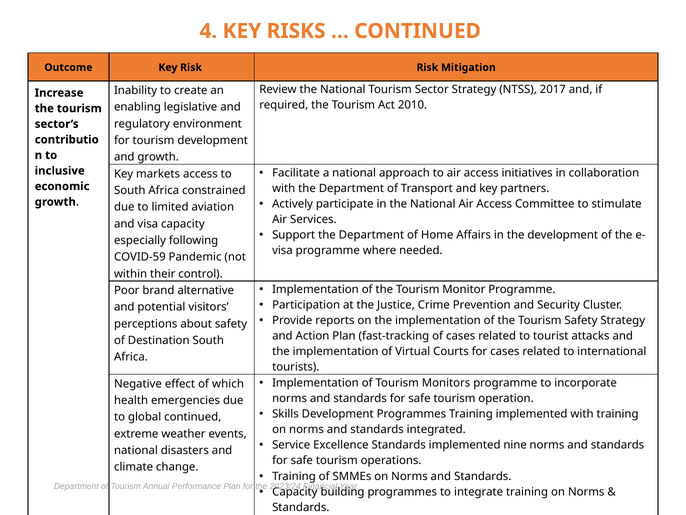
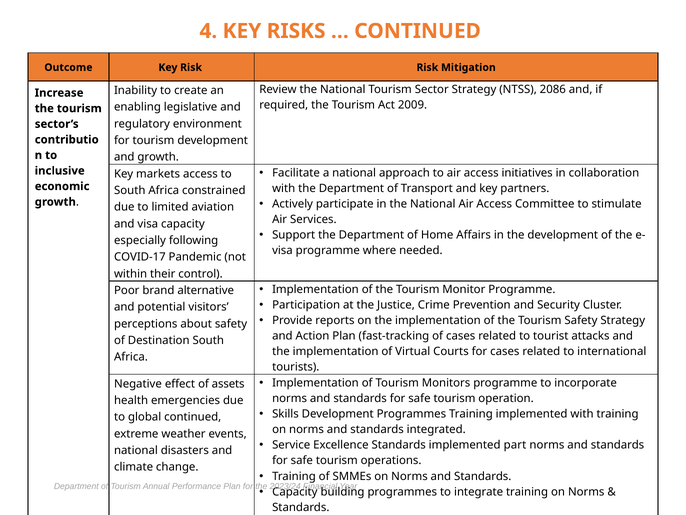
2017: 2017 -> 2086
2010: 2010 -> 2009
COVID-59: COVID-59 -> COVID-17
which: which -> assets
nine: nine -> part
